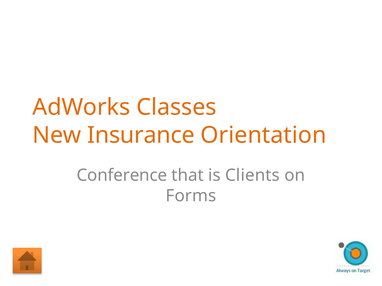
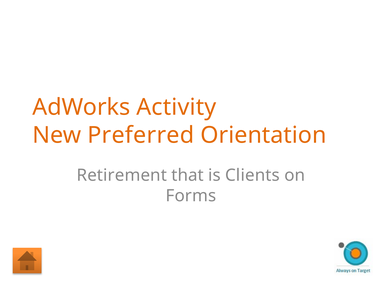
Classes: Classes -> Activity
Insurance: Insurance -> Preferred
Conference: Conference -> Retirement
